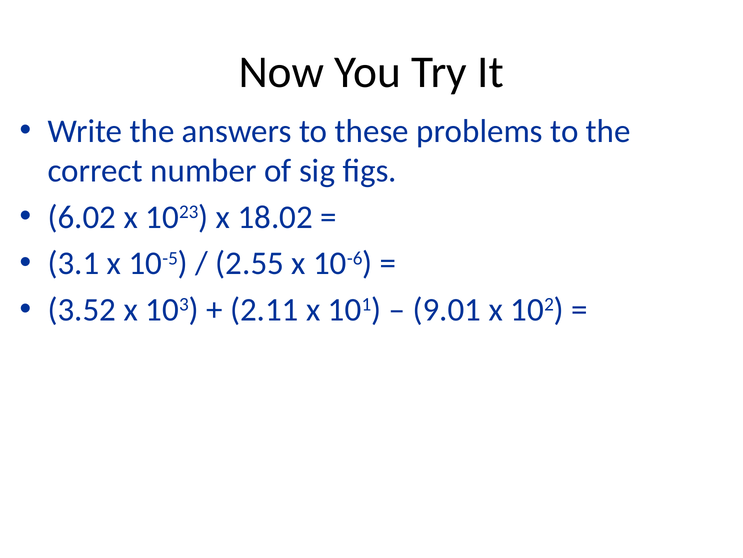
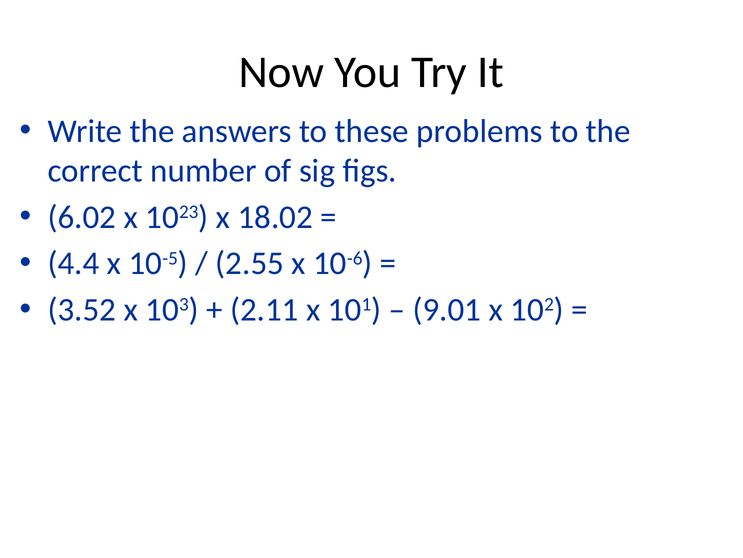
3.1: 3.1 -> 4.4
